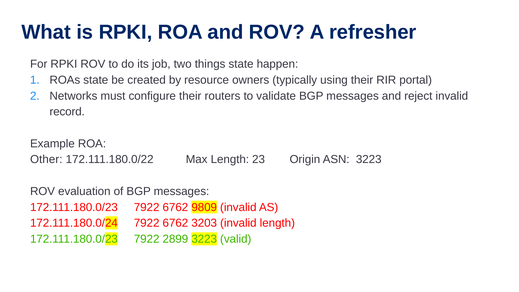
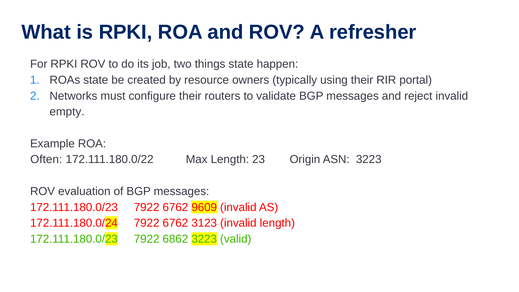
record: record -> empty
Other: Other -> Often
9809: 9809 -> 9609
3203: 3203 -> 3123
2899: 2899 -> 6862
